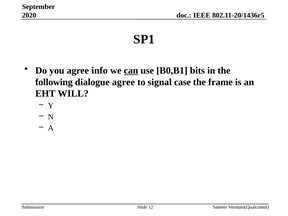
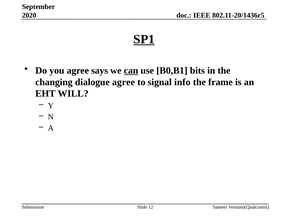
SP1 underline: none -> present
info: info -> says
following: following -> changing
case: case -> info
